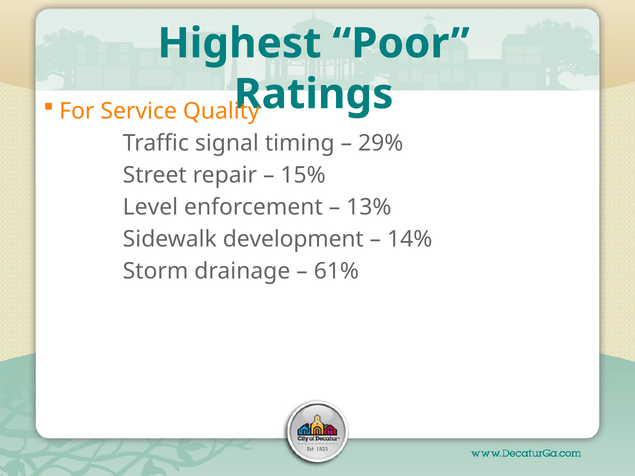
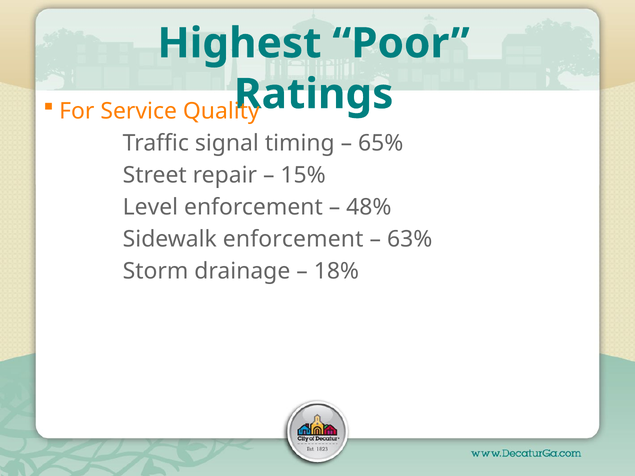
29%: 29% -> 65%
13%: 13% -> 48%
Sidewalk development: development -> enforcement
14%: 14% -> 63%
61%: 61% -> 18%
